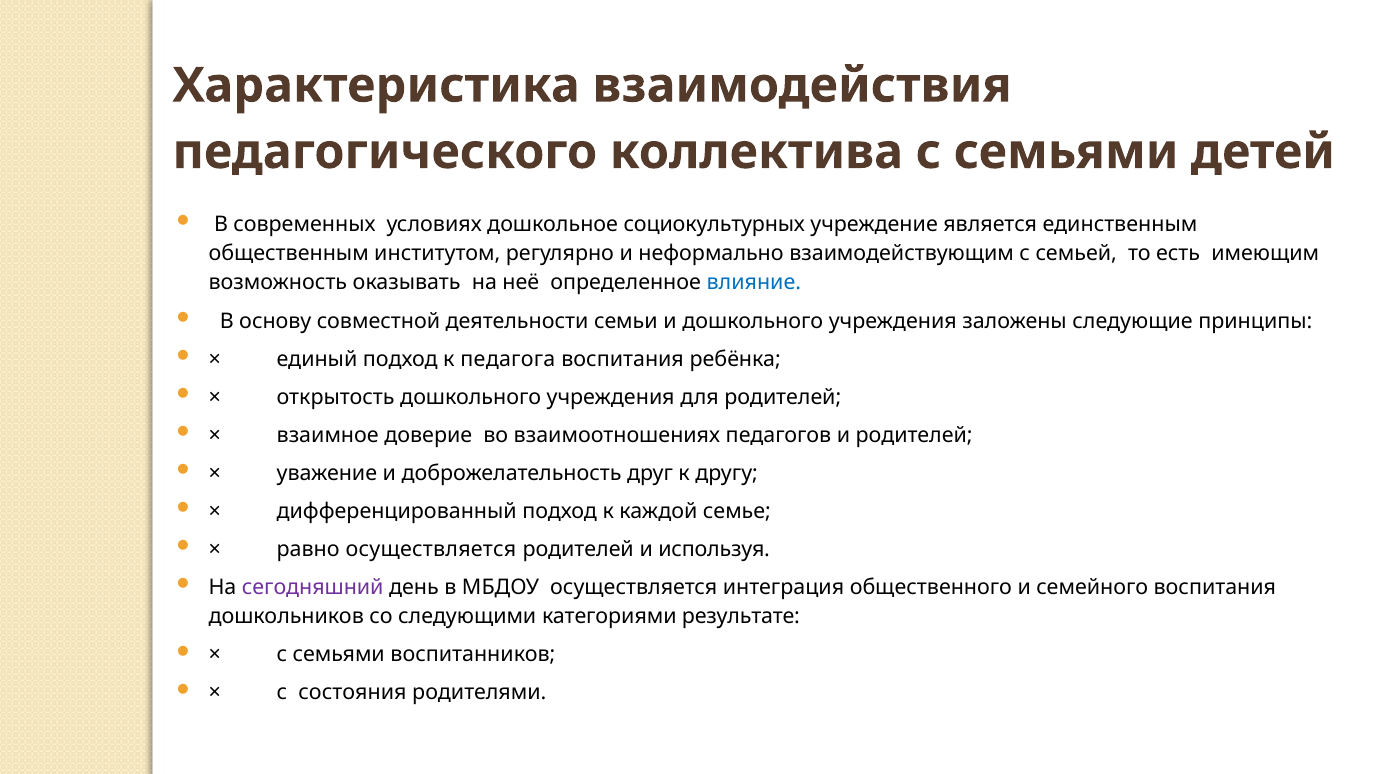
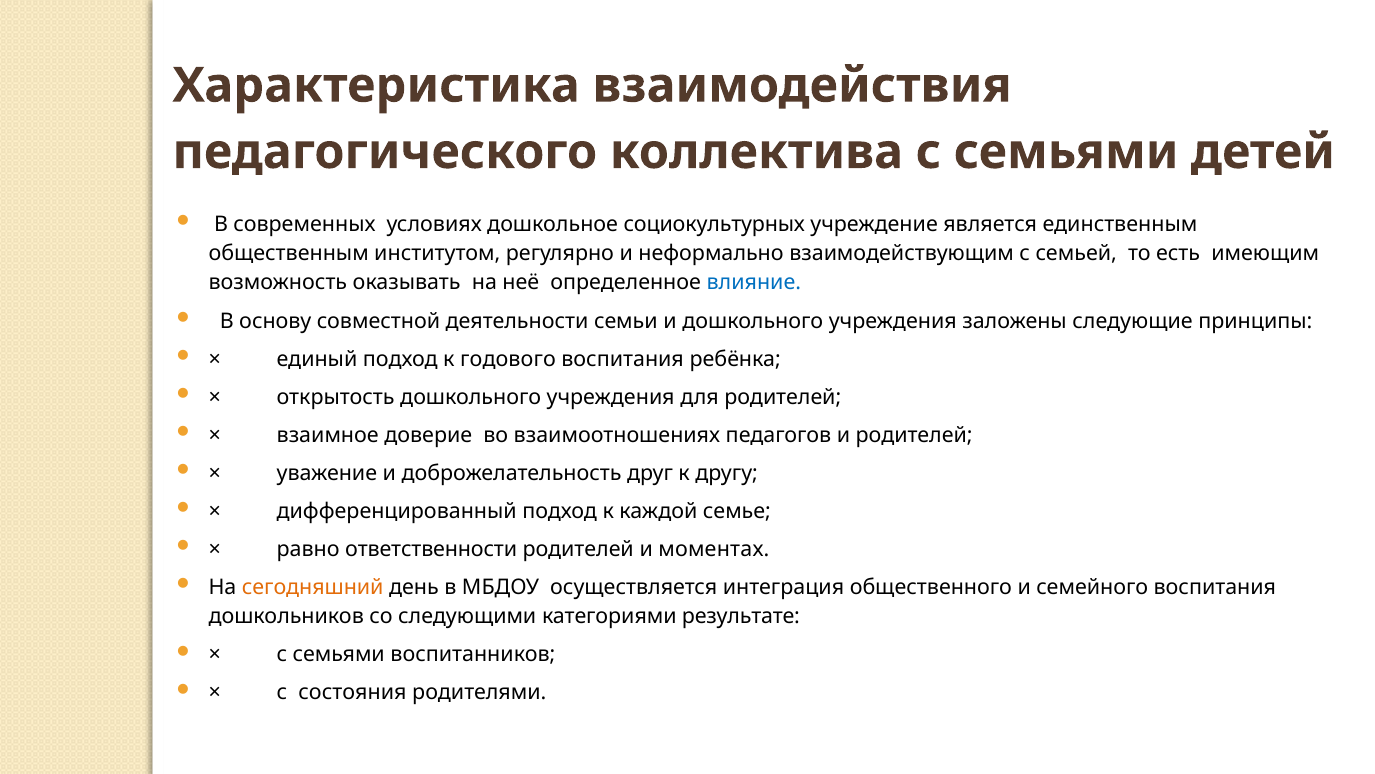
педагога: педагога -> годового
равно осуществляется: осуществляется -> ответственности
используя: используя -> моментах
сегодняшний colour: purple -> orange
